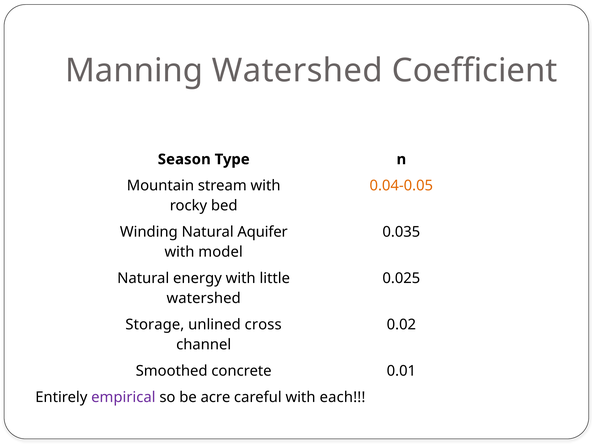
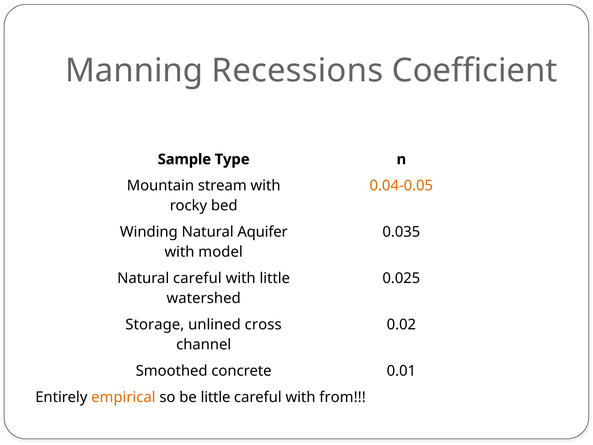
Manning Watershed: Watershed -> Recessions
Season: Season -> Sample
Natural energy: energy -> careful
empirical colour: purple -> orange
be acre: acre -> little
each: each -> from
